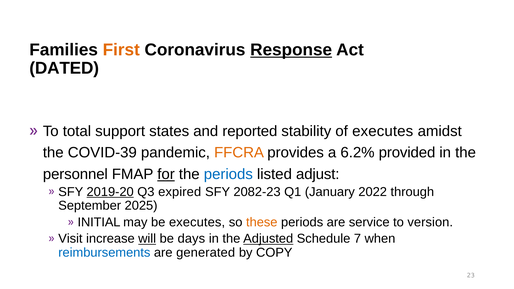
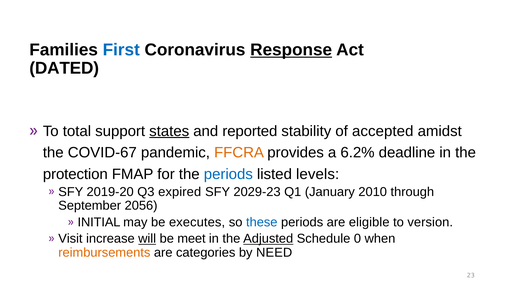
First colour: orange -> blue
states underline: none -> present
of executes: executes -> accepted
COVID-39: COVID-39 -> COVID-67
provided: provided -> deadline
personnel: personnel -> protection
for underline: present -> none
adjust: adjust -> levels
2019-20 underline: present -> none
2082-23: 2082-23 -> 2029-23
2022: 2022 -> 2010
2025: 2025 -> 2056
these colour: orange -> blue
service: service -> eligible
days: days -> meet
7: 7 -> 0
reimbursements colour: blue -> orange
generated: generated -> categories
COPY: COPY -> NEED
